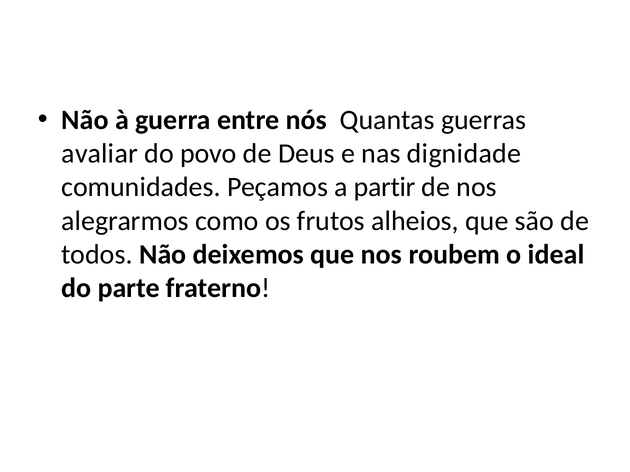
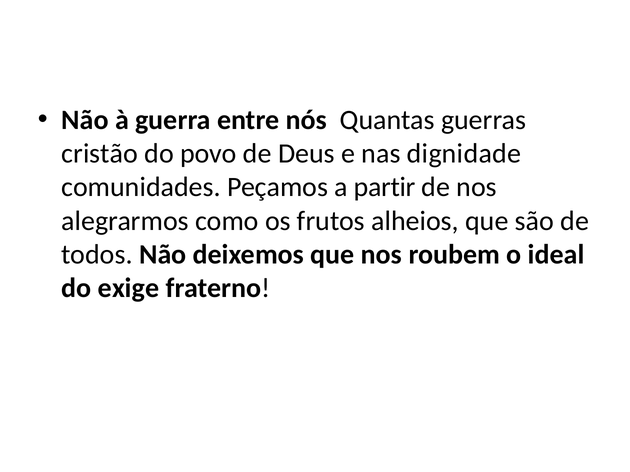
avaliar: avaliar -> cristão
parte: parte -> exige
